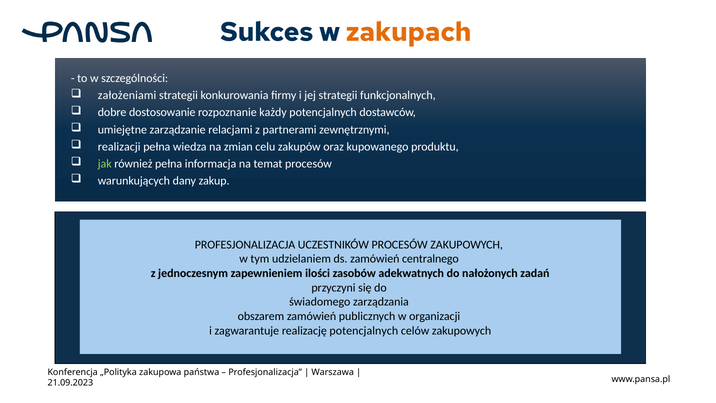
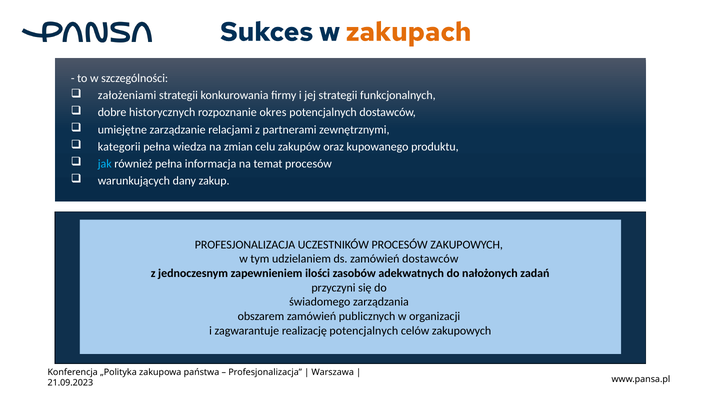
dostosowanie: dostosowanie -> historycznych
każdy: każdy -> okres
realizacji: realizacji -> kategorii
jak colour: light green -> light blue
zamówień centralnego: centralnego -> dostawców
